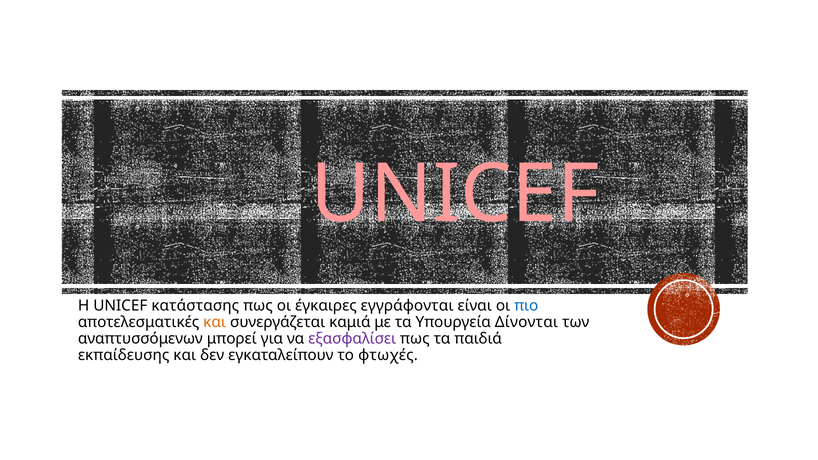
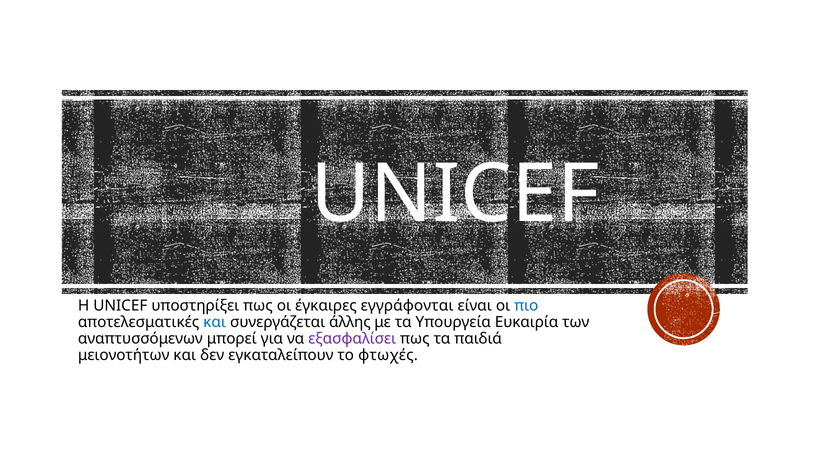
UNICEF at (455, 194) colour: pink -> white
κατάστασης: κατάστασης -> υποστηρίξει
και at (215, 322) colour: orange -> blue
καμιά: καμιά -> άλλης
Δίνονται: Δίνονται -> Ευκαιρία
εκπαίδευσης: εκπαίδευσης -> μειονοτήτων
